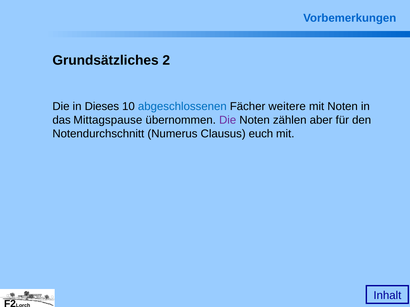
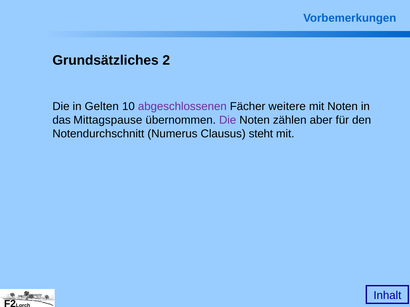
Dieses: Dieses -> Gelten
abgeschlossenen colour: blue -> purple
euch: euch -> steht
